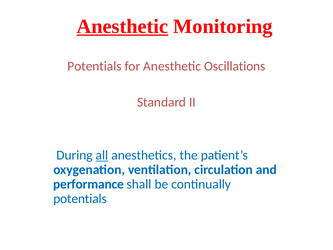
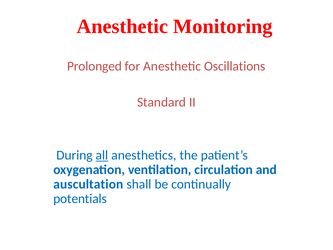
Anesthetic at (122, 26) underline: present -> none
Potentials at (95, 66): Potentials -> Prolonged
performance: performance -> auscultation
